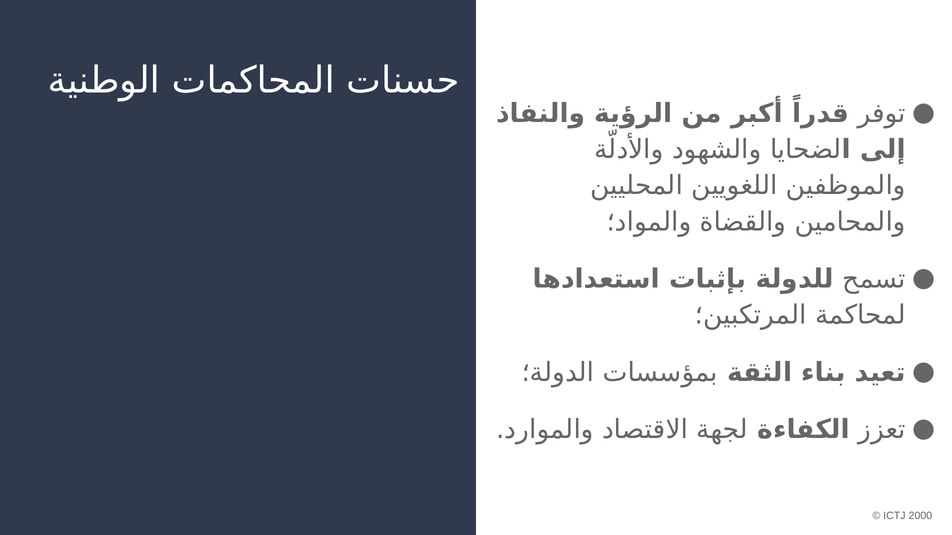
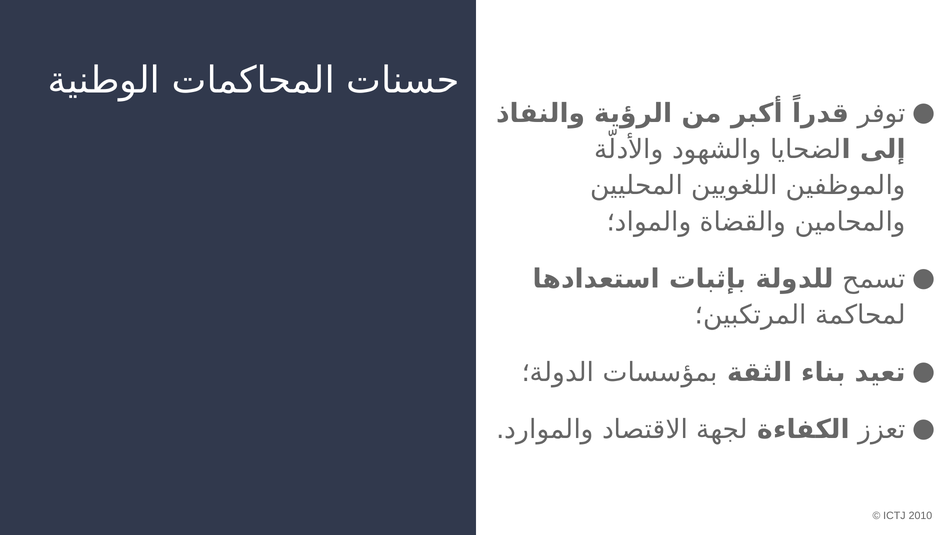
2000: 2000 -> 2010
